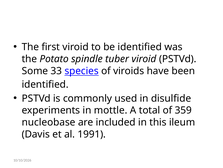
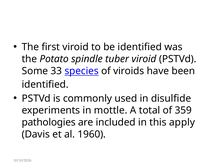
nucleobase: nucleobase -> pathologies
ileum: ileum -> apply
1991: 1991 -> 1960
